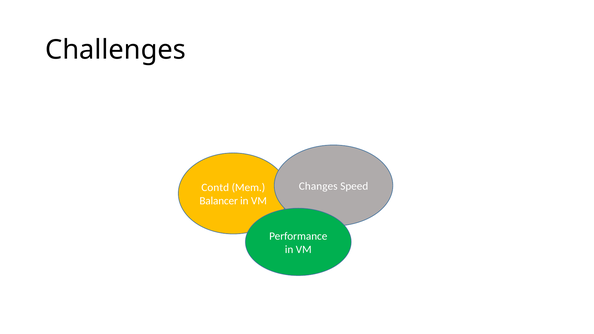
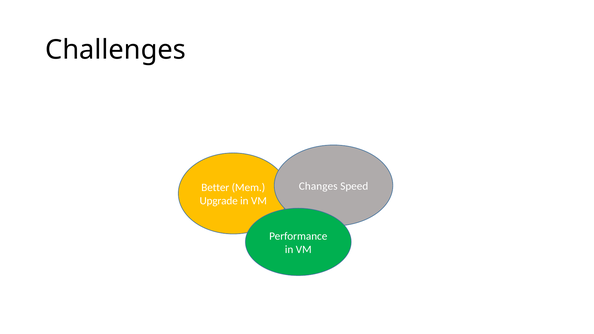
Contd: Contd -> Better
Balancer: Balancer -> Upgrade
